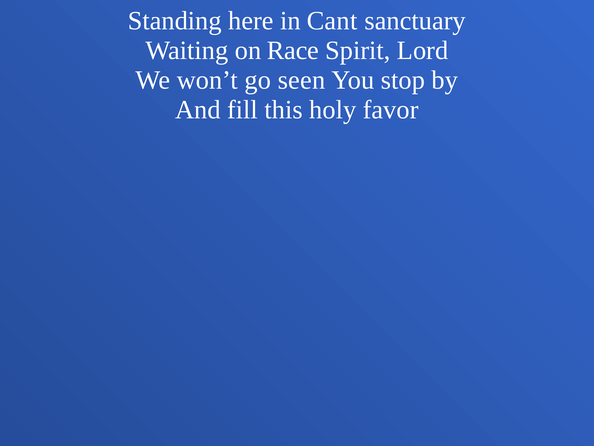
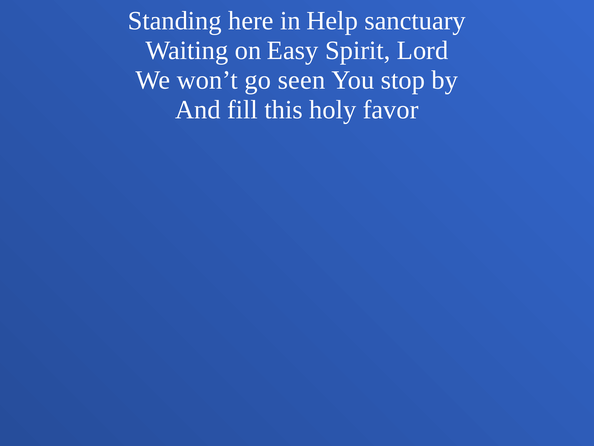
Cant: Cant -> Help
Race: Race -> Easy
